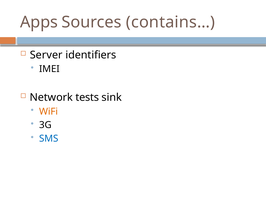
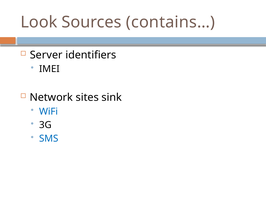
Apps: Apps -> Look
tests: tests -> sites
WiFi colour: orange -> blue
